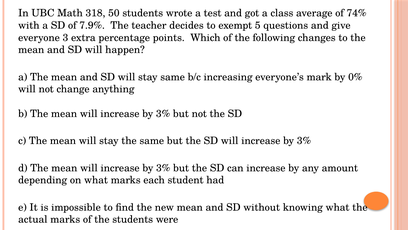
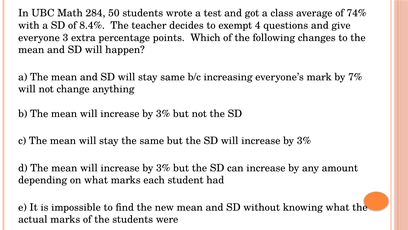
318: 318 -> 284
7.9%: 7.9% -> 8.4%
5: 5 -> 4
0%: 0% -> 7%
